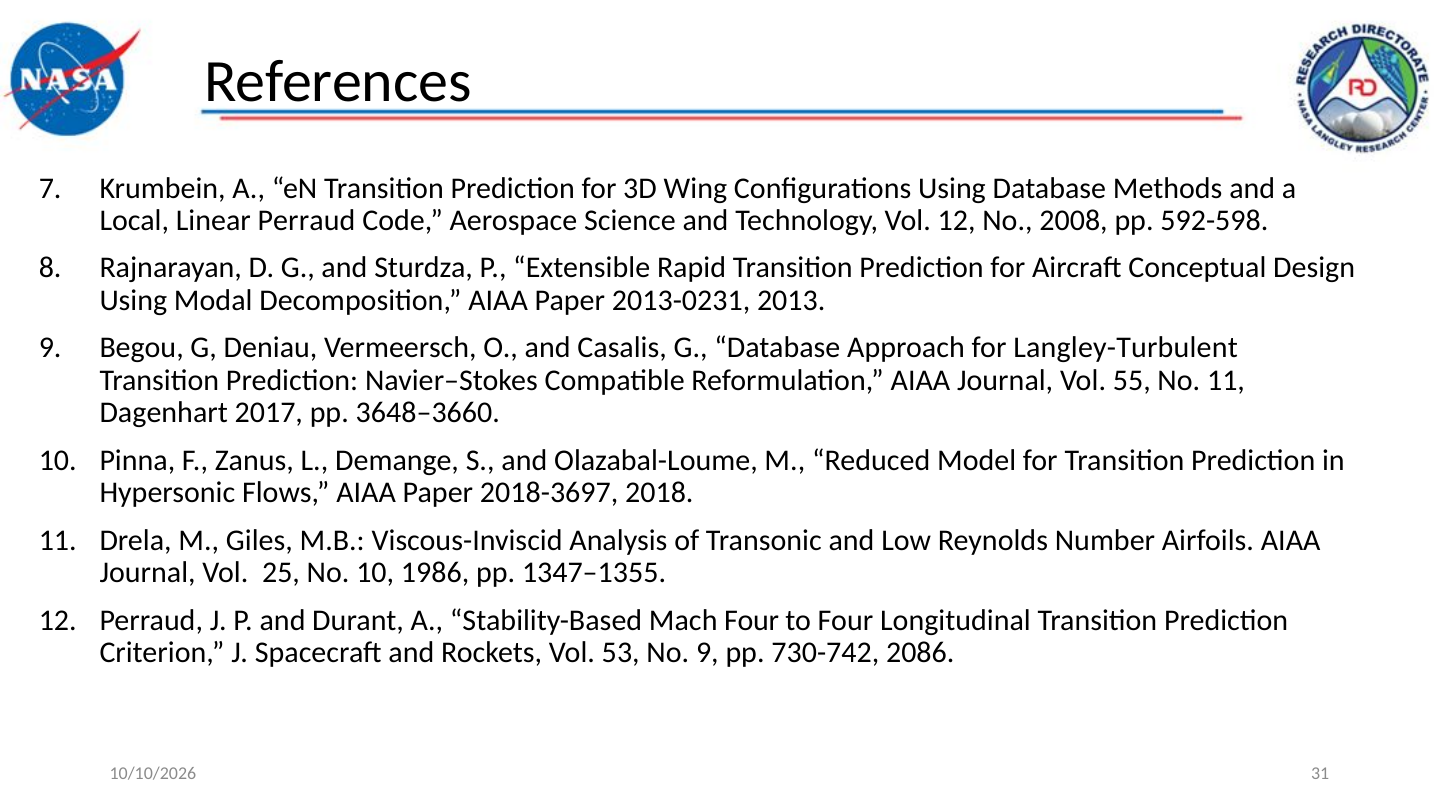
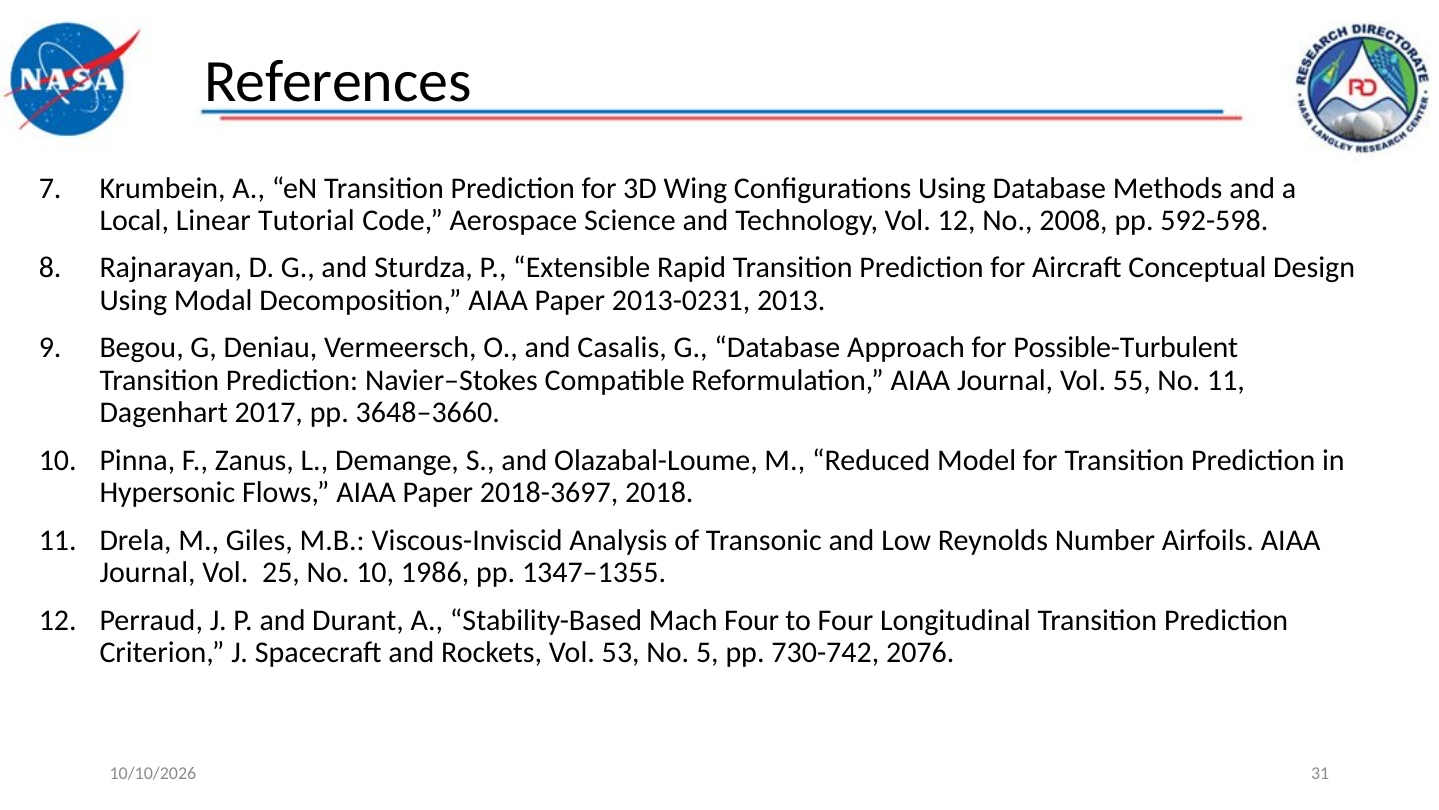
Linear Perraud: Perraud -> Tutorial
Langley-Turbulent: Langley-Turbulent -> Possible-Turbulent
No 9: 9 -> 5
2086: 2086 -> 2076
